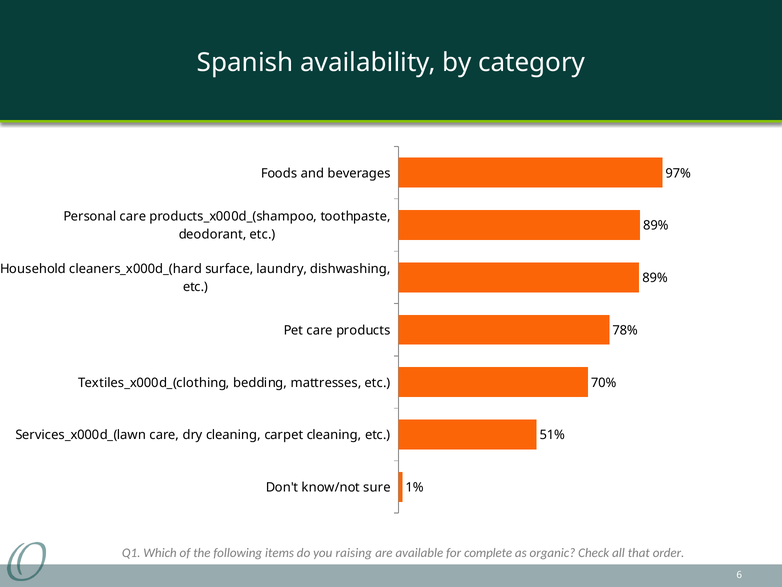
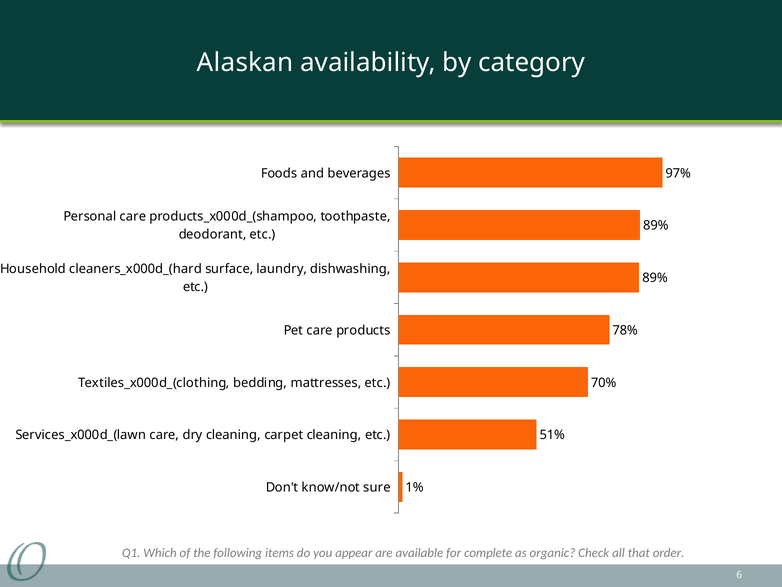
Spanish: Spanish -> Alaskan
raising: raising -> appear
